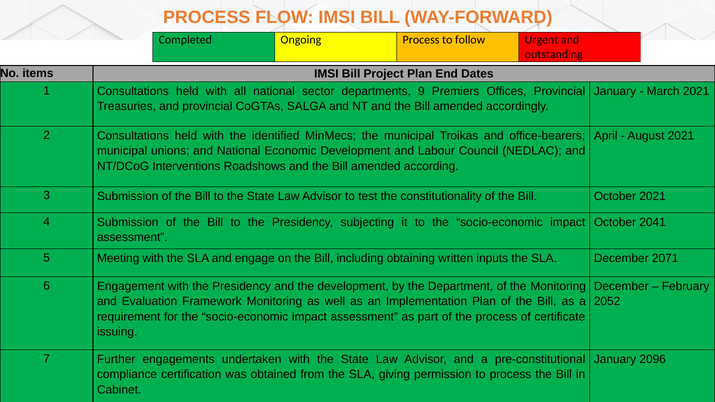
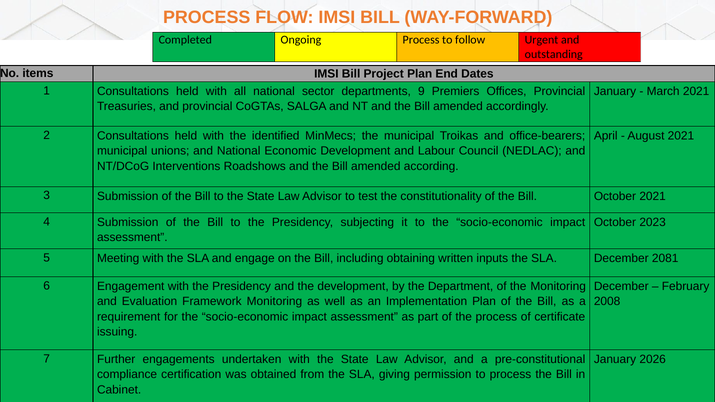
2041: 2041 -> 2023
2071: 2071 -> 2081
2052: 2052 -> 2008
2096: 2096 -> 2026
